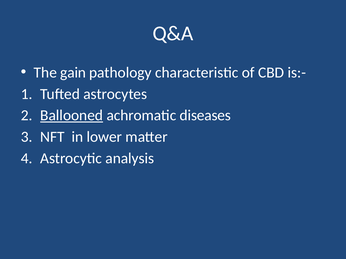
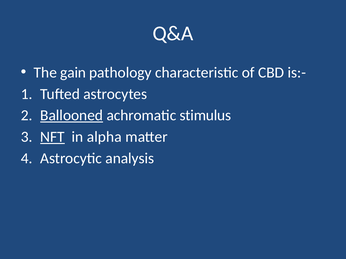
diseases: diseases -> stimulus
NFT underline: none -> present
lower: lower -> alpha
